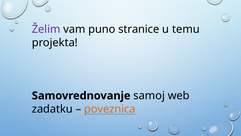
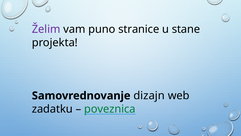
temu: temu -> stane
samoj: samoj -> dizajn
poveznica colour: orange -> green
